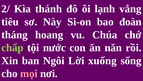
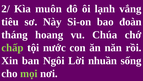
thánh: thánh -> muôn
xuống: xuống -> nhuần
mọi colour: pink -> light green
